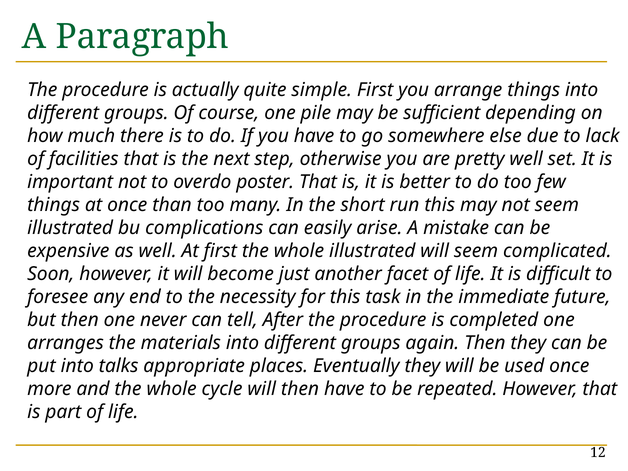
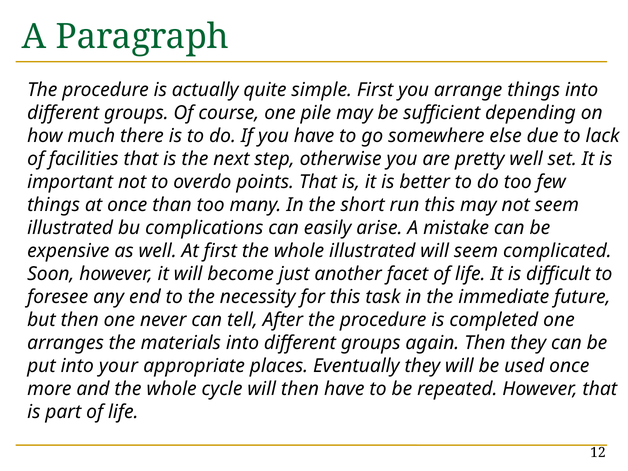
poster: poster -> points
talks: talks -> your
